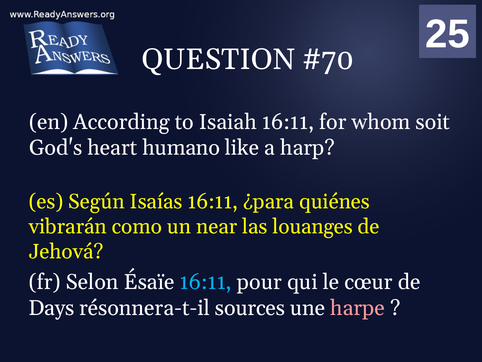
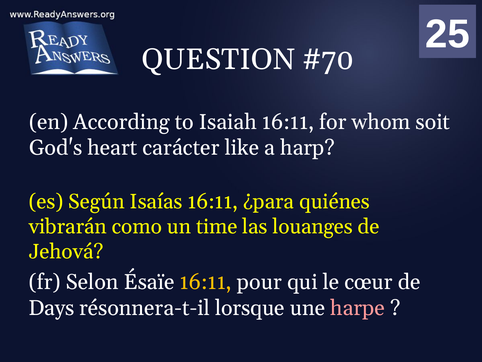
humano: humano -> carácter
near: near -> time
16:11 at (206, 282) colour: light blue -> yellow
sources: sources -> lorsque
